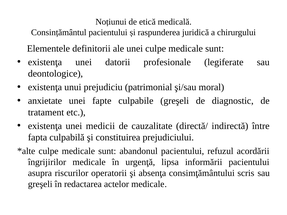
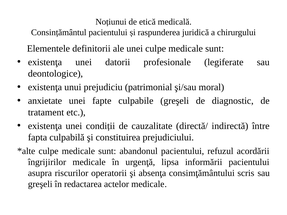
medicii: medicii -> condiții
